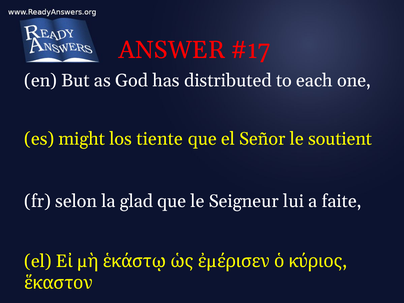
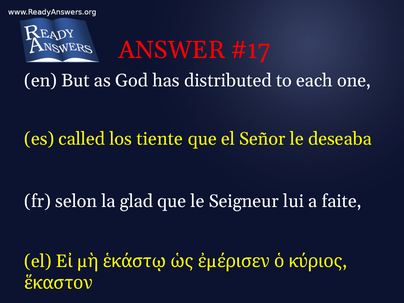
might: might -> called
soutient: soutient -> deseaba
